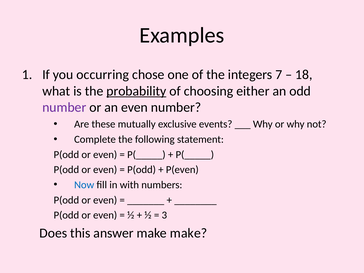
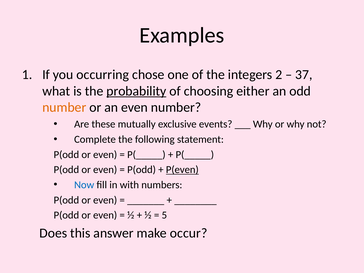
7: 7 -> 2
18: 18 -> 37
number at (64, 107) colour: purple -> orange
P(even underline: none -> present
3: 3 -> 5
make make: make -> occur
